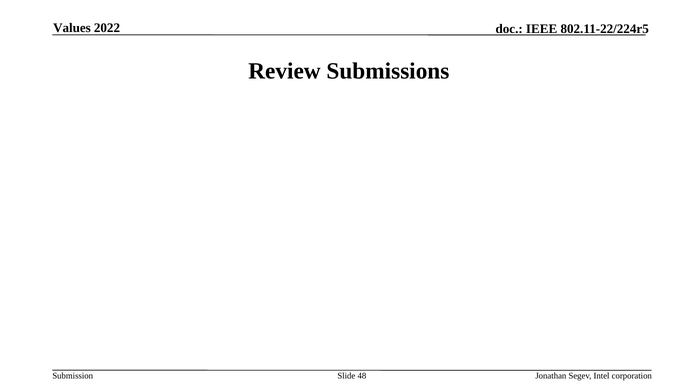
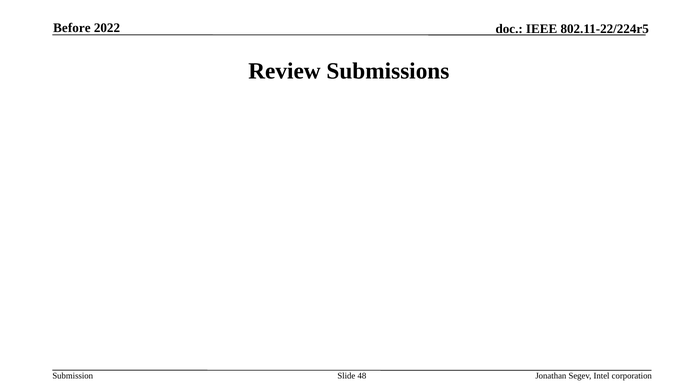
Values: Values -> Before
